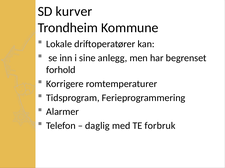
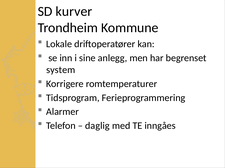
forhold: forhold -> system
forbruk: forbruk -> inngåes
